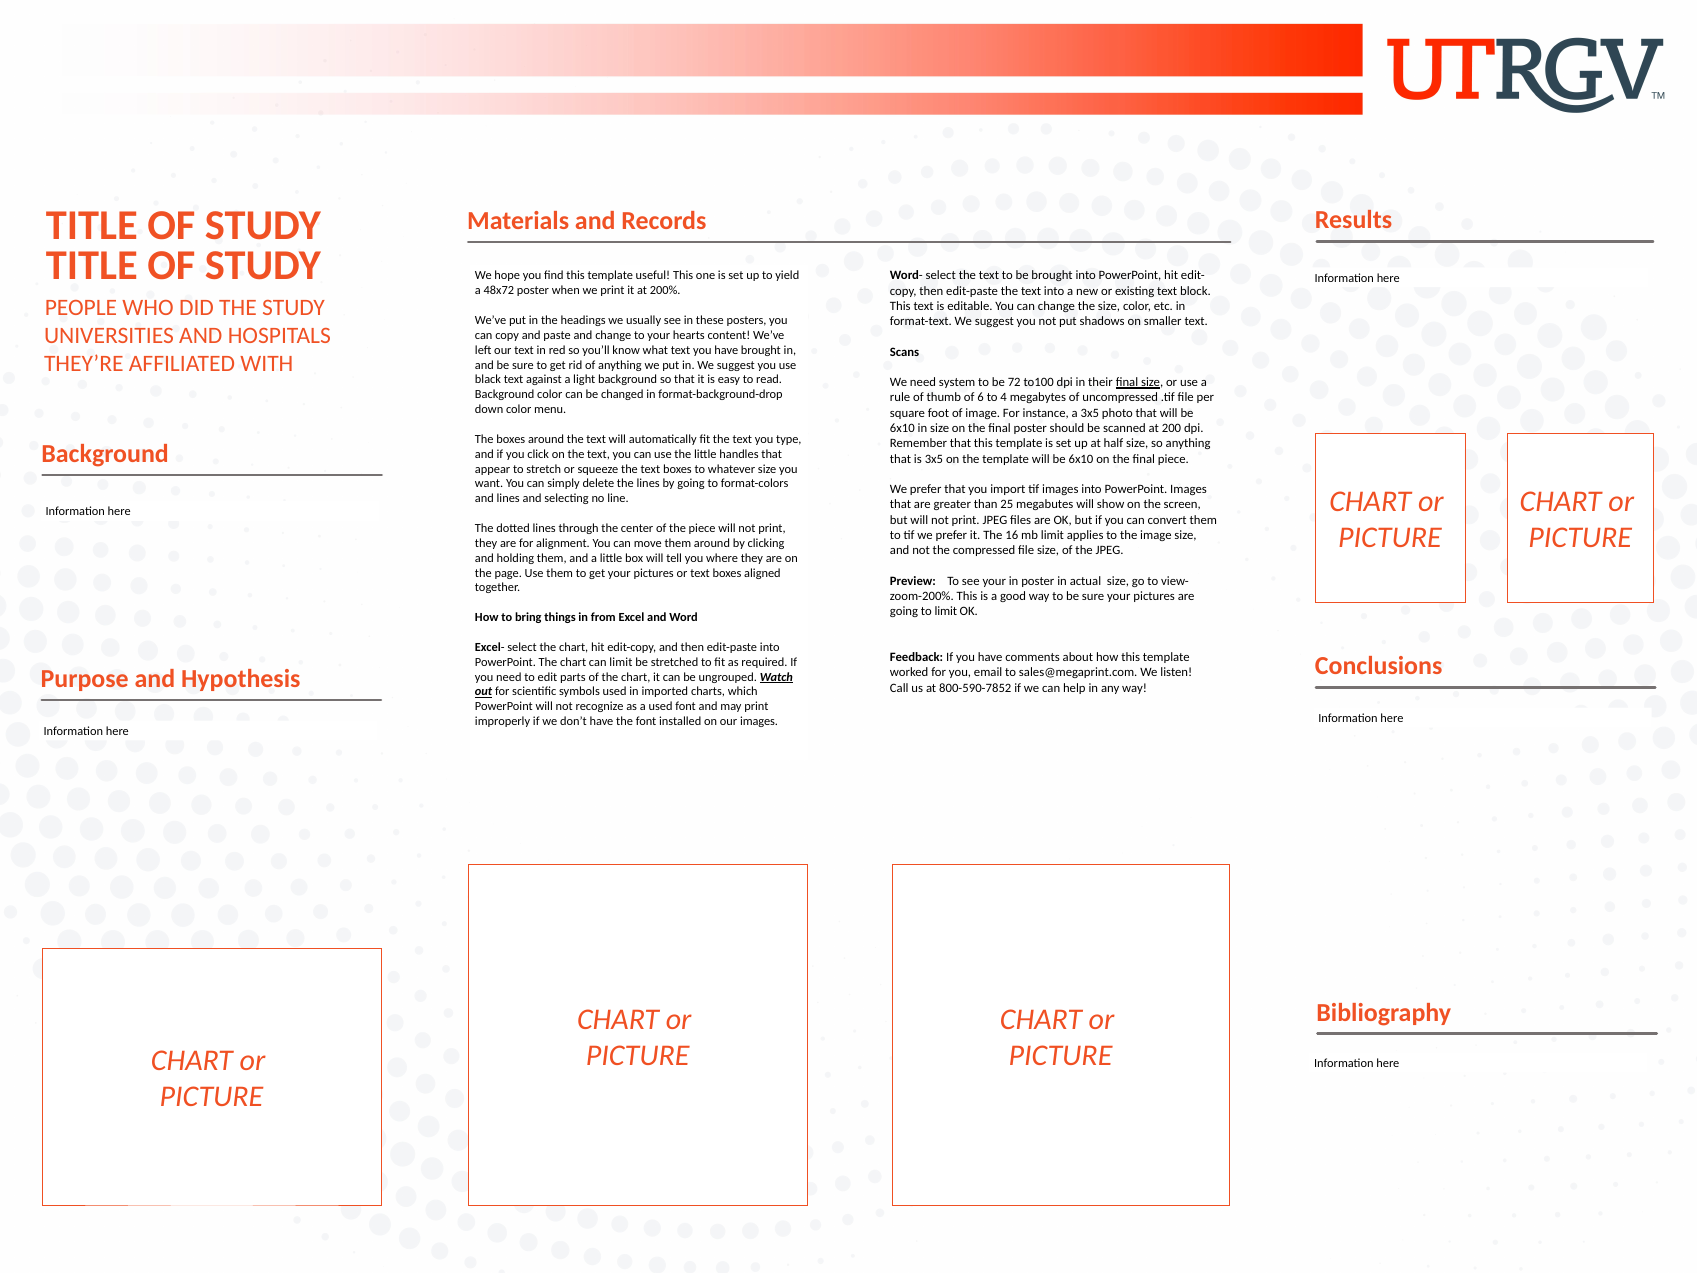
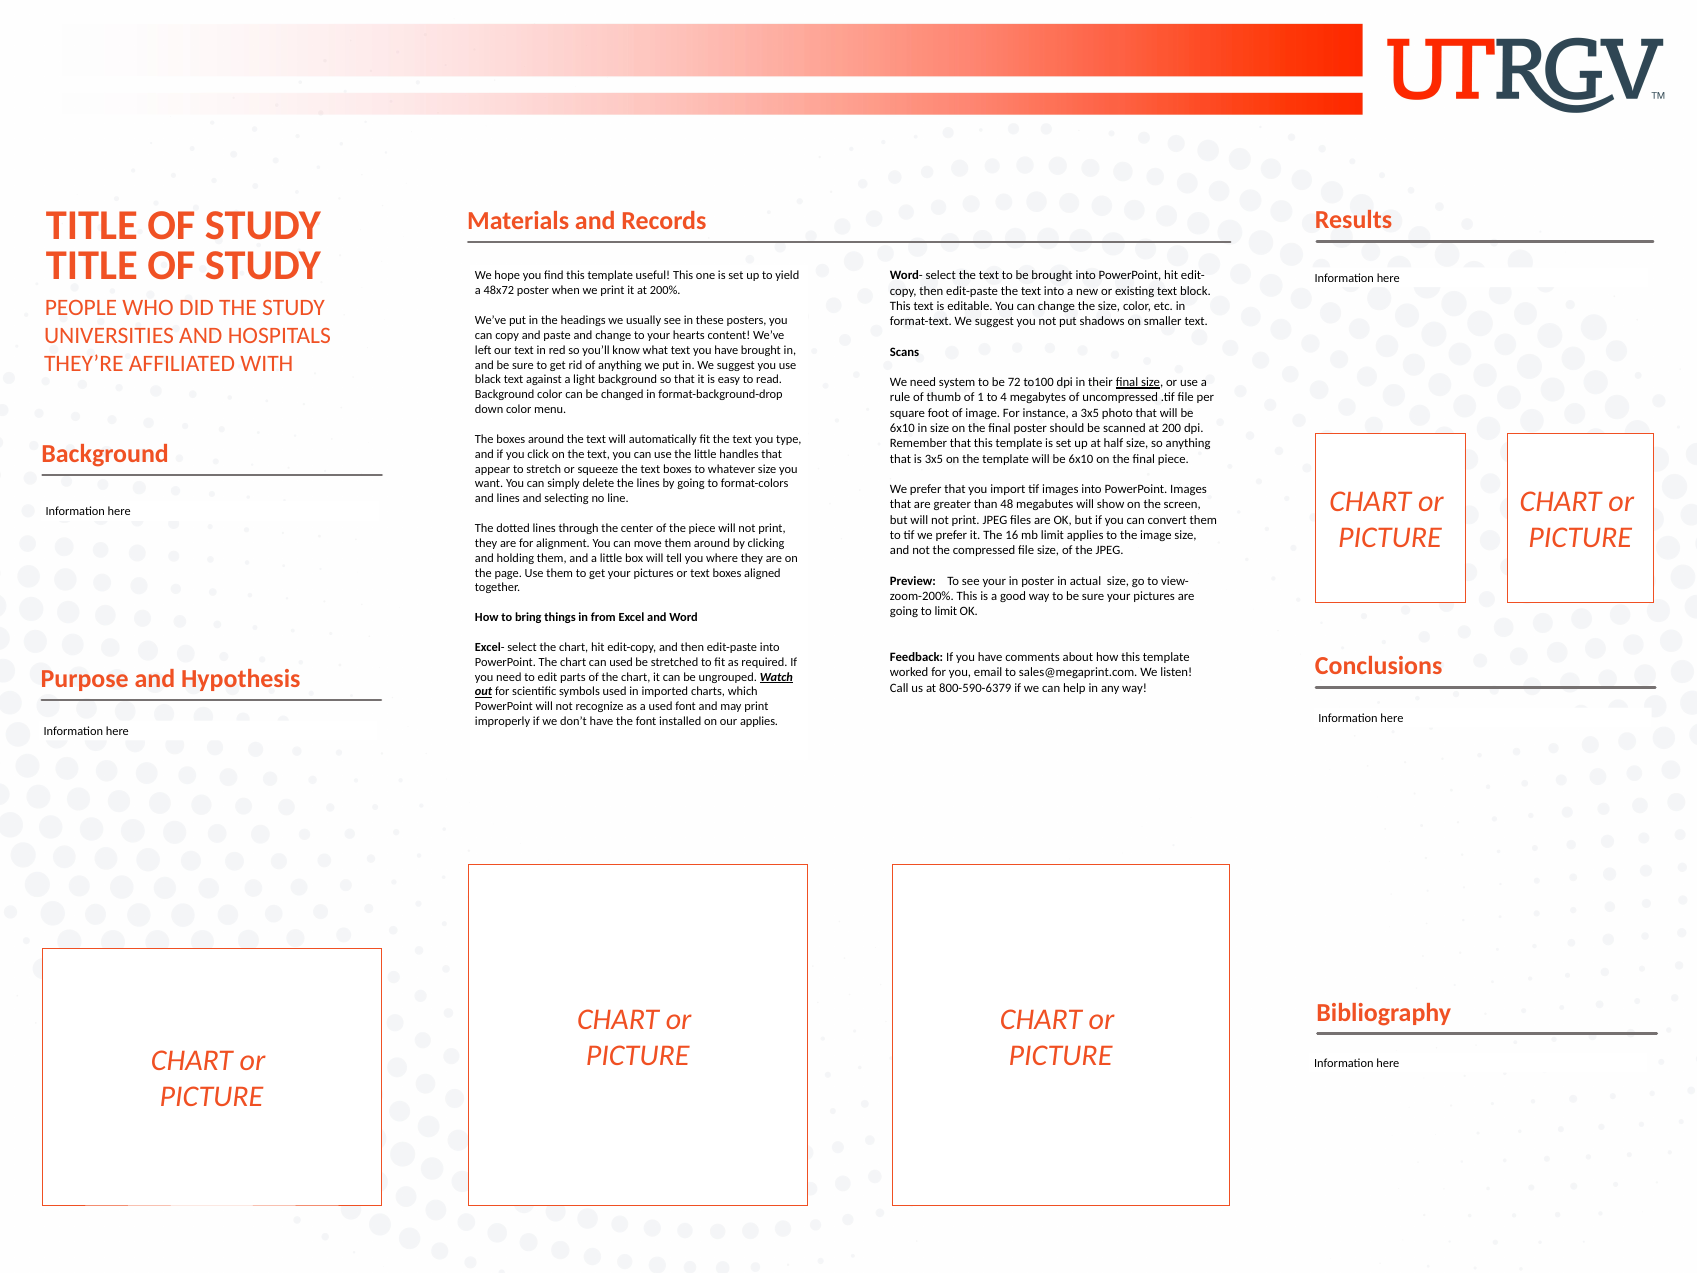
6: 6 -> 1
25: 25 -> 48
can limit: limit -> used
800-590-7852: 800-590-7852 -> 800-590-6379
our images: images -> applies
